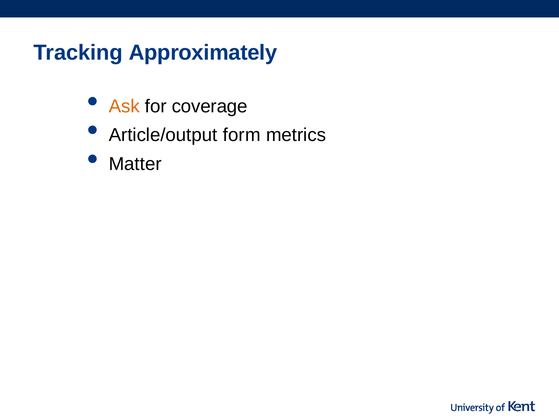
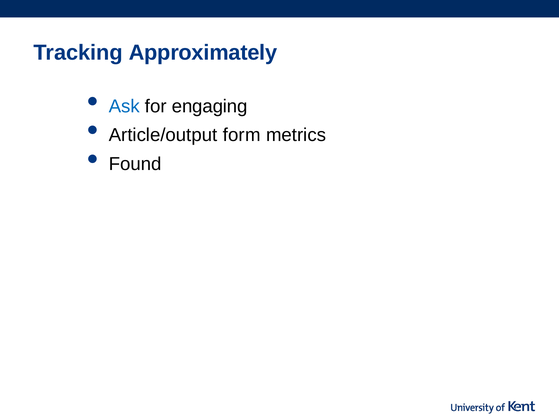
Ask colour: orange -> blue
coverage: coverage -> engaging
Matter: Matter -> Found
